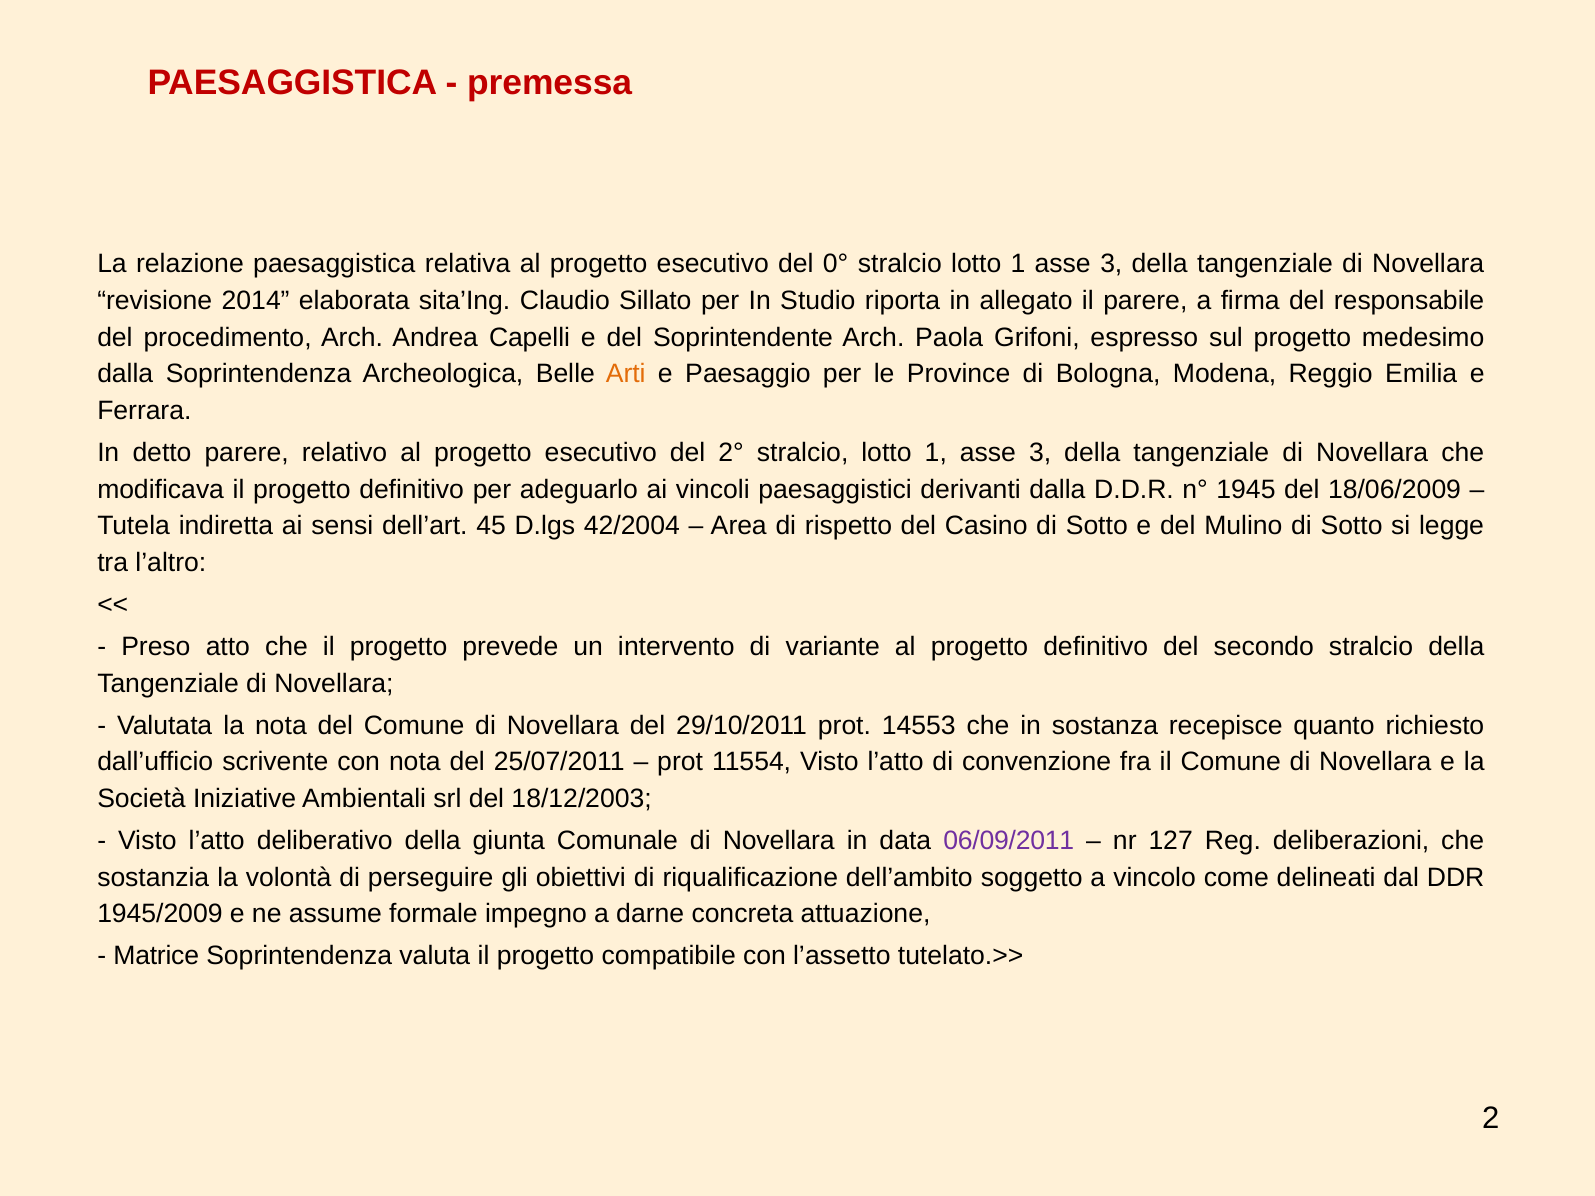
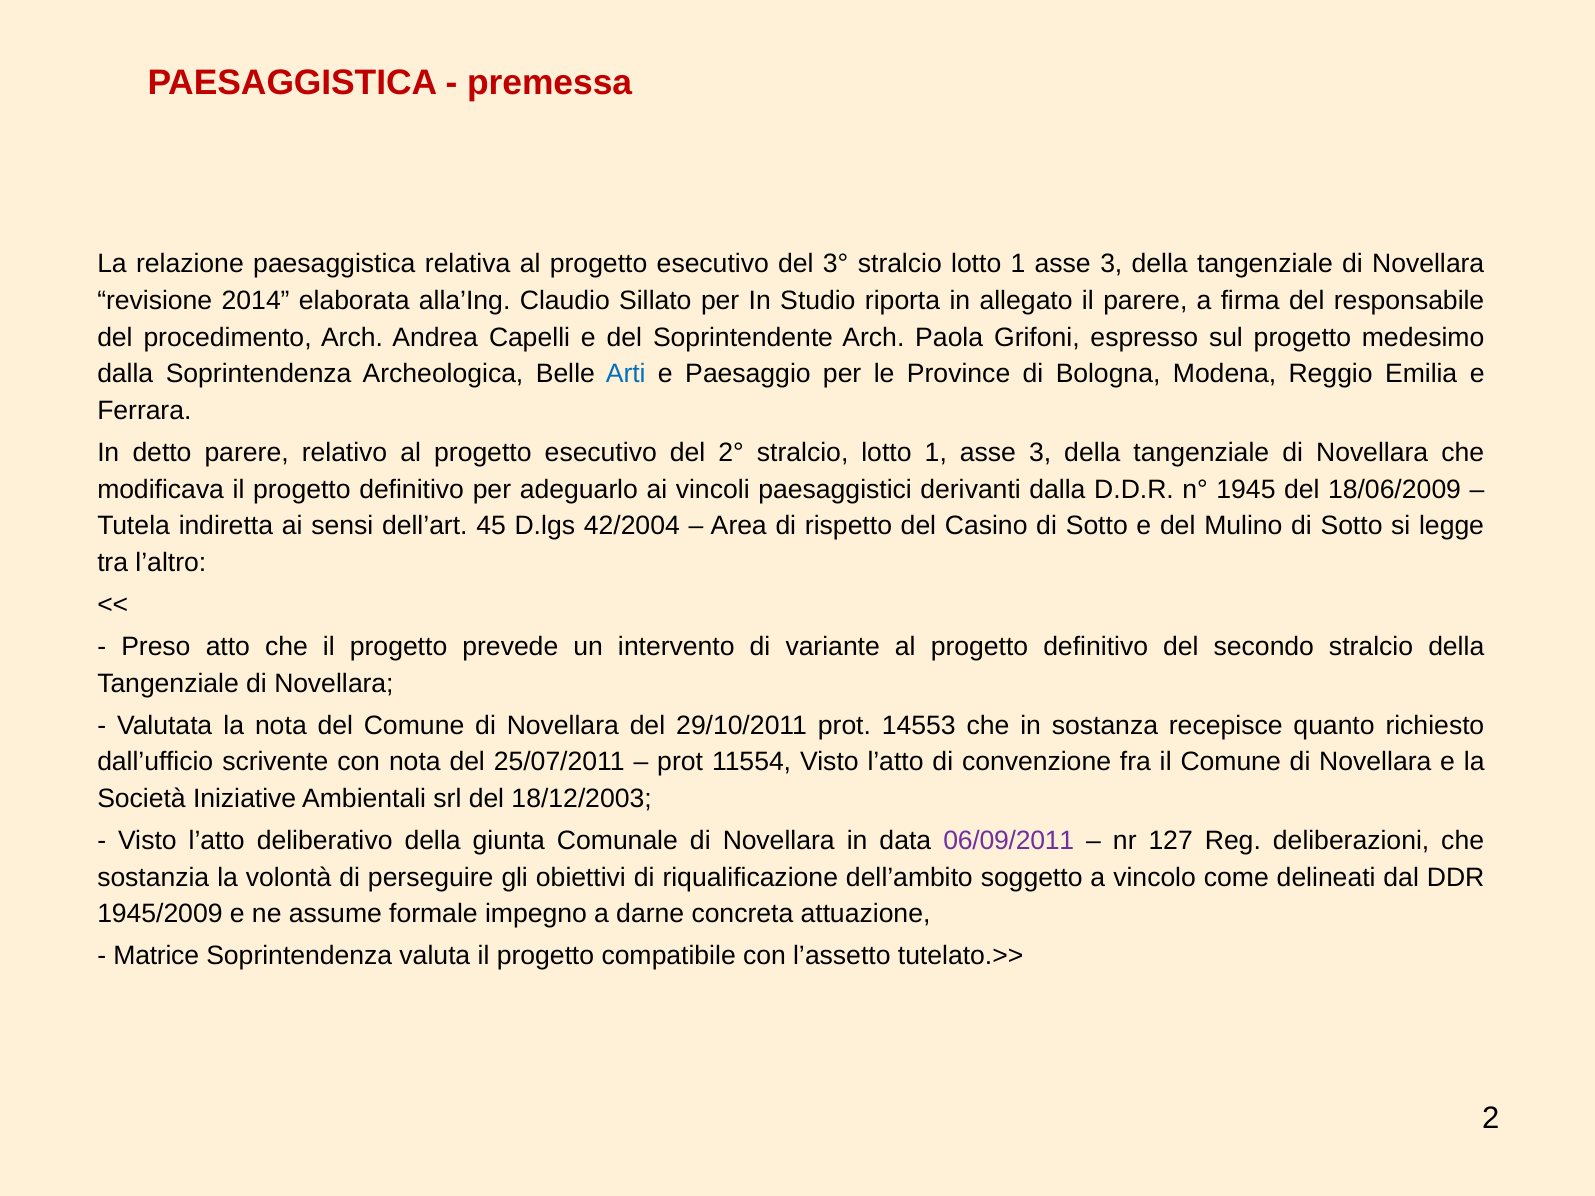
0°: 0° -> 3°
sita’Ing: sita’Ing -> alla’Ing
Arti colour: orange -> blue
